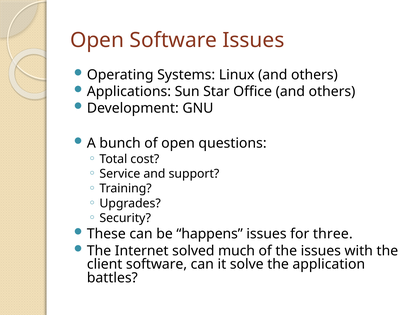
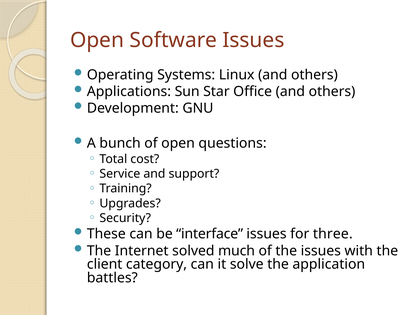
happens: happens -> interface
client software: software -> category
